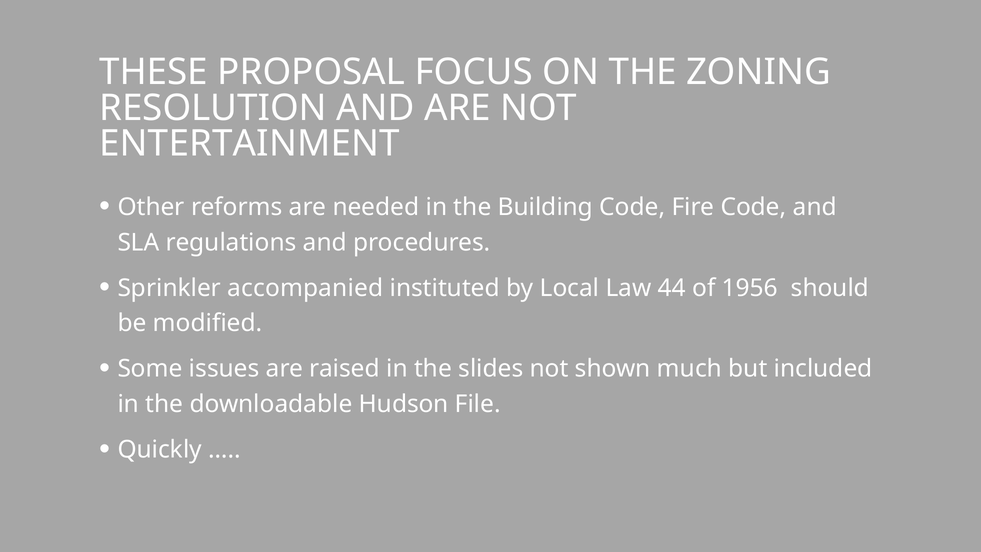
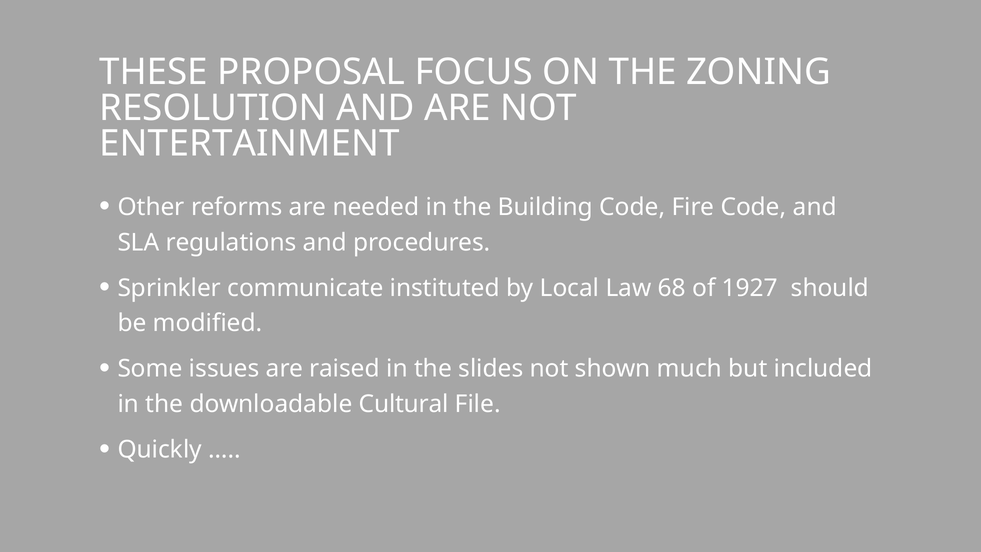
accompanied: accompanied -> communicate
44: 44 -> 68
1956: 1956 -> 1927
Hudson: Hudson -> Cultural
